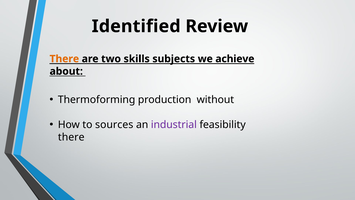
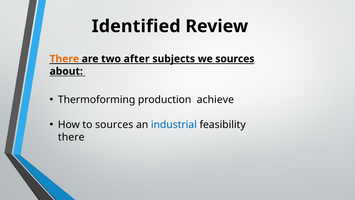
skills: skills -> after
we achieve: achieve -> sources
without: without -> achieve
industrial colour: purple -> blue
